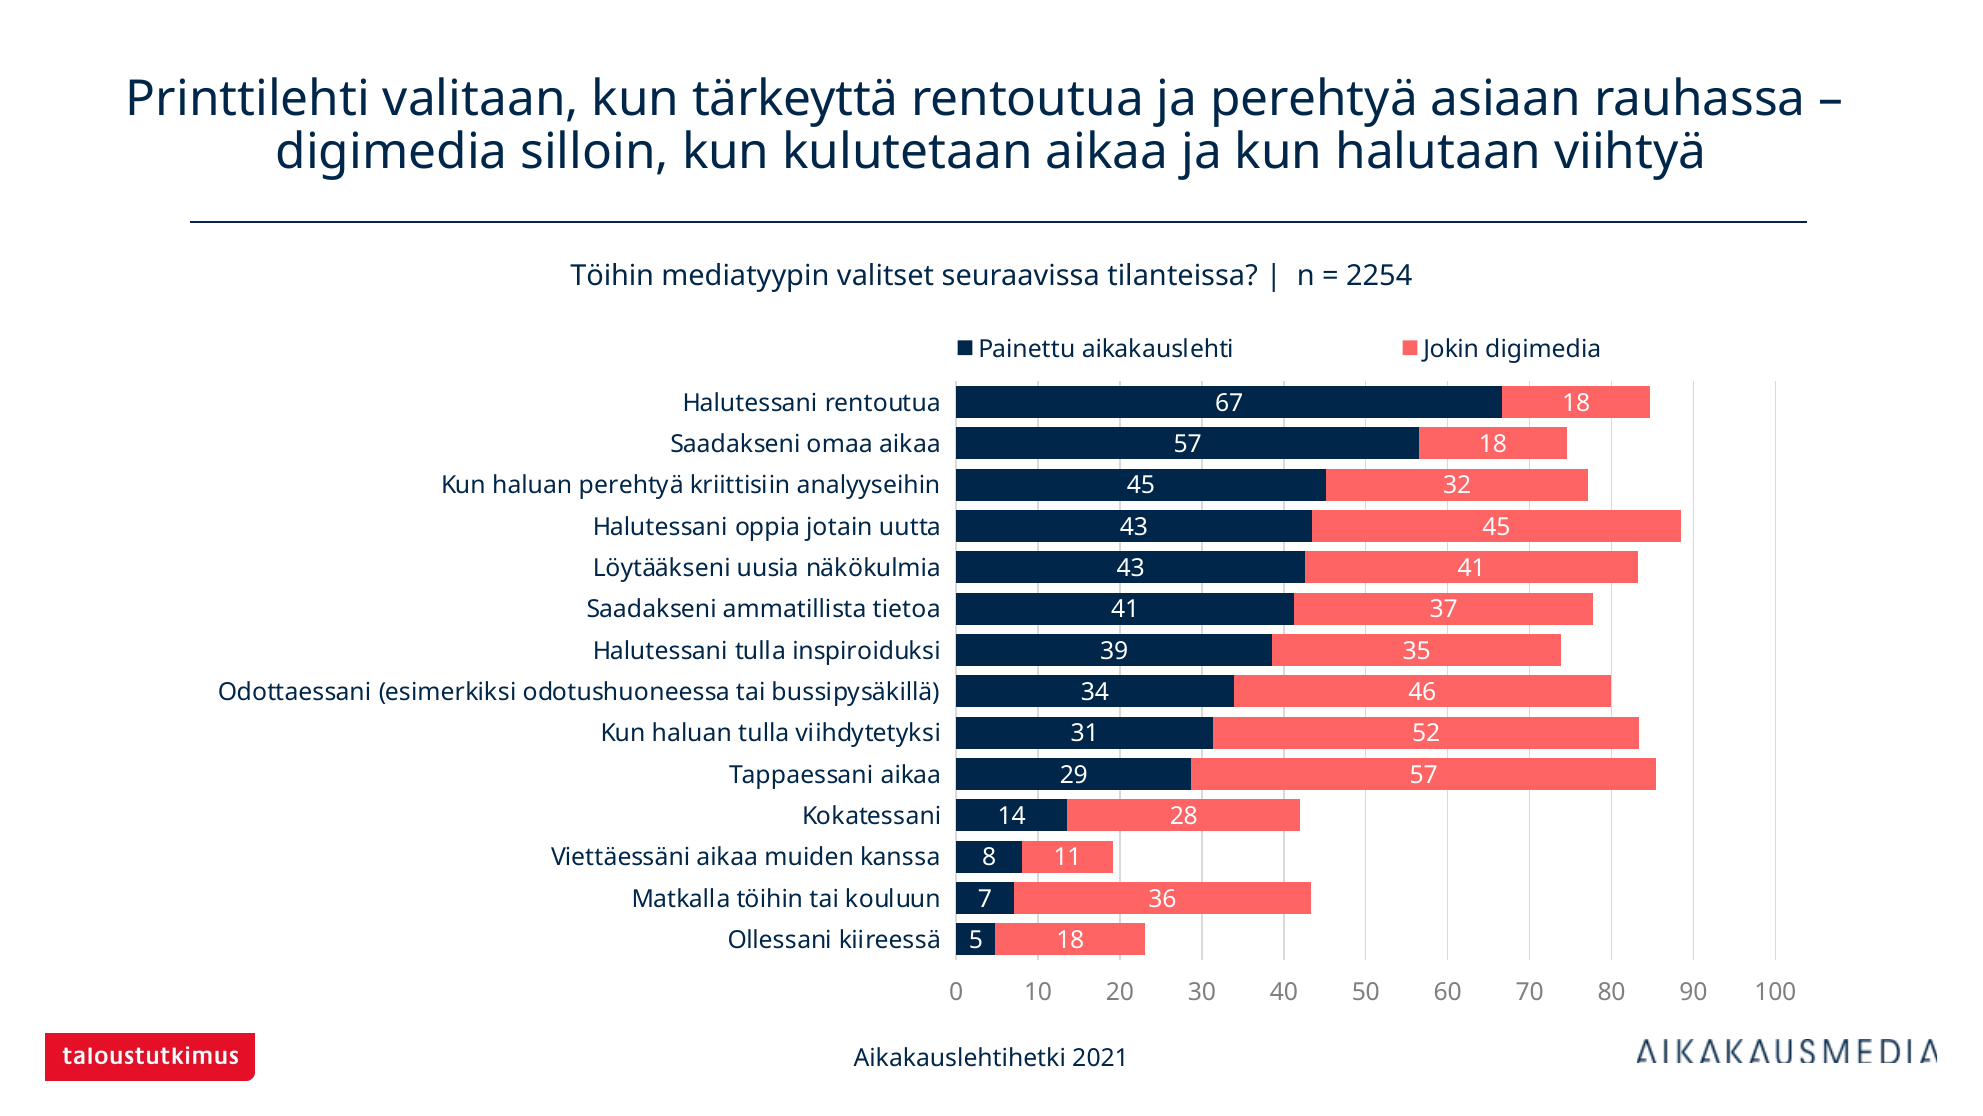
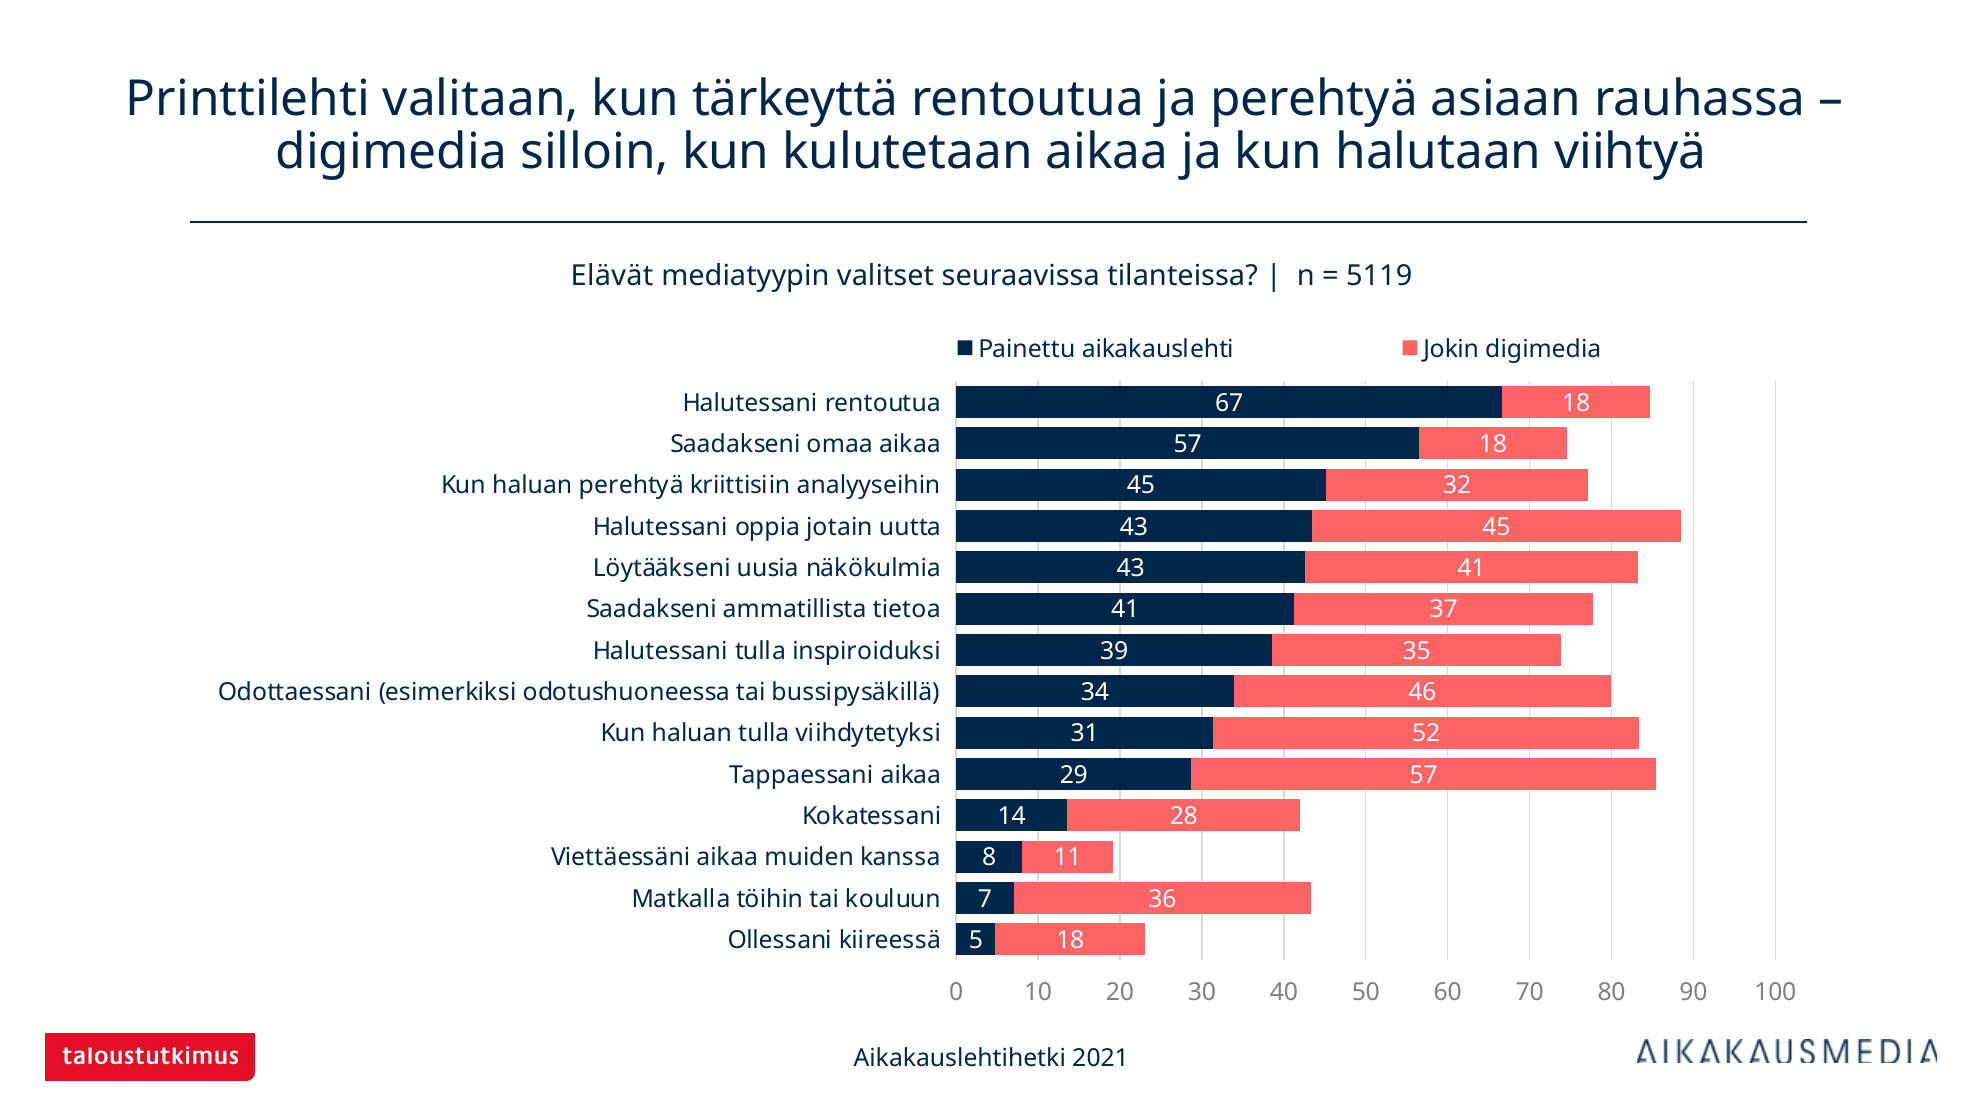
Töihin at (612, 276): Töihin -> Elävät
2254: 2254 -> 5119
